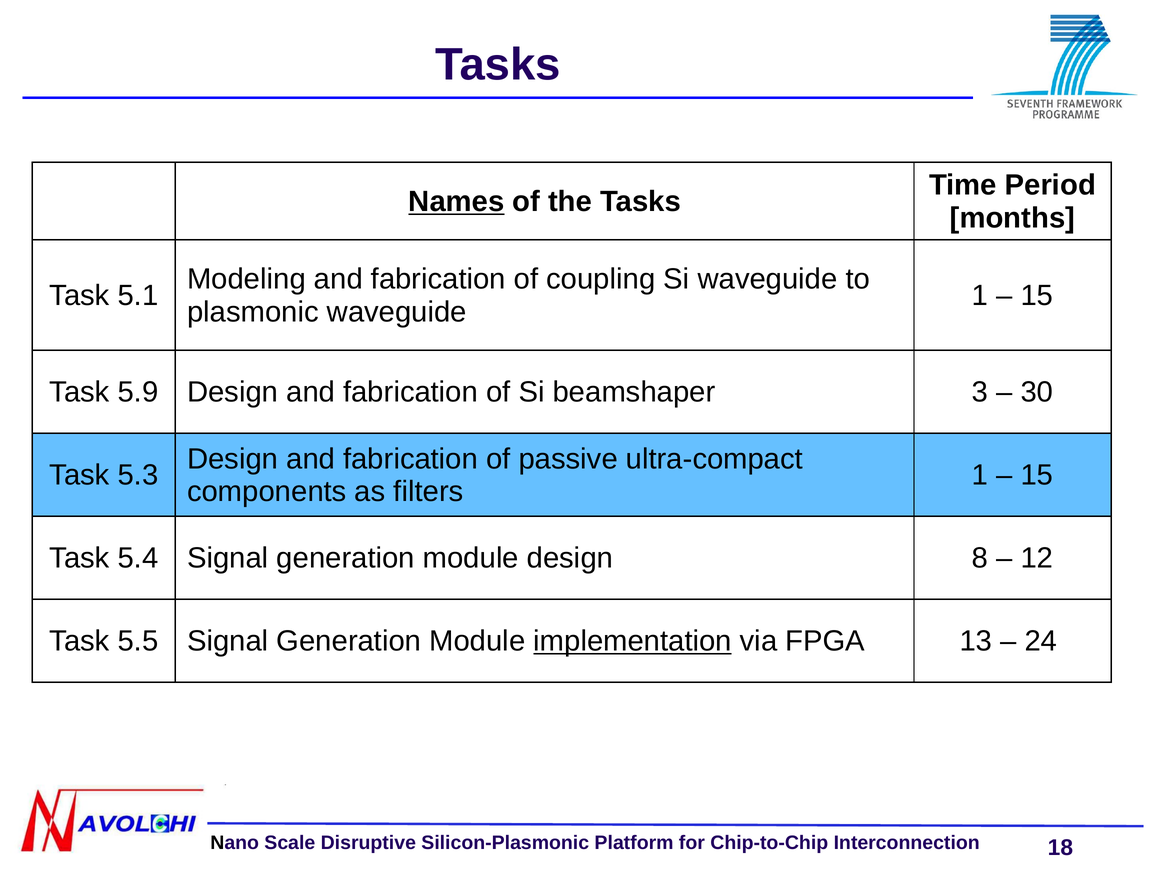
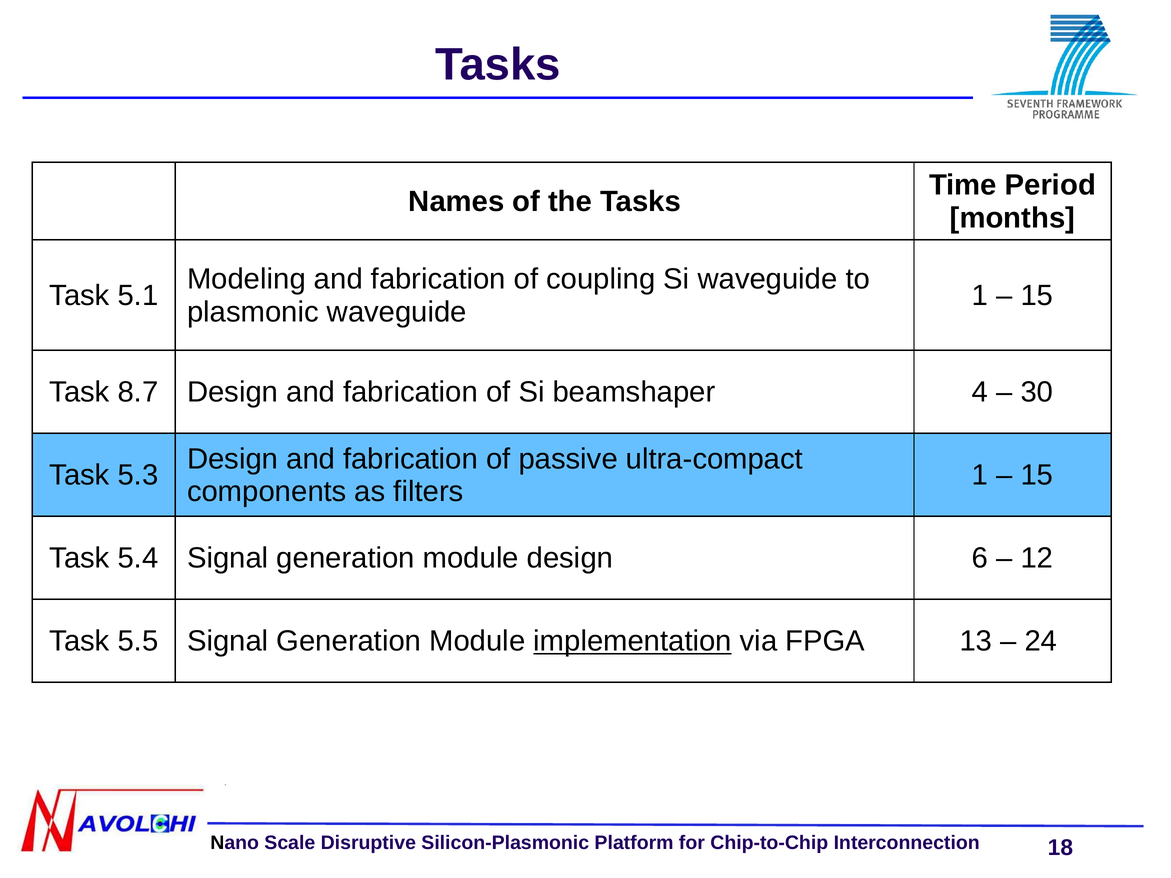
Names underline: present -> none
5.9: 5.9 -> 8.7
3: 3 -> 4
8: 8 -> 6
